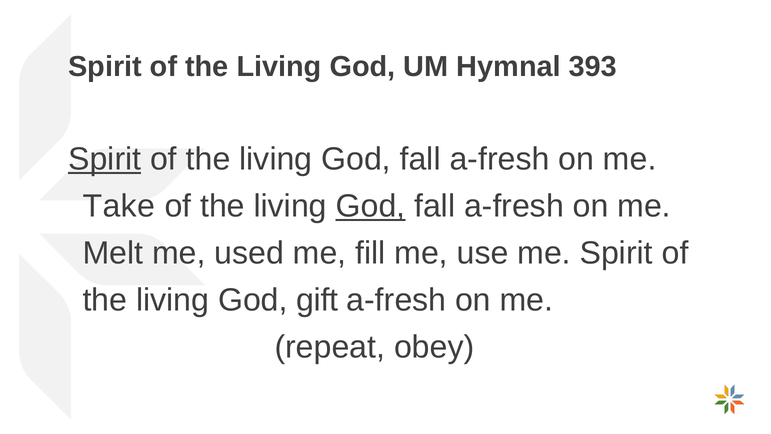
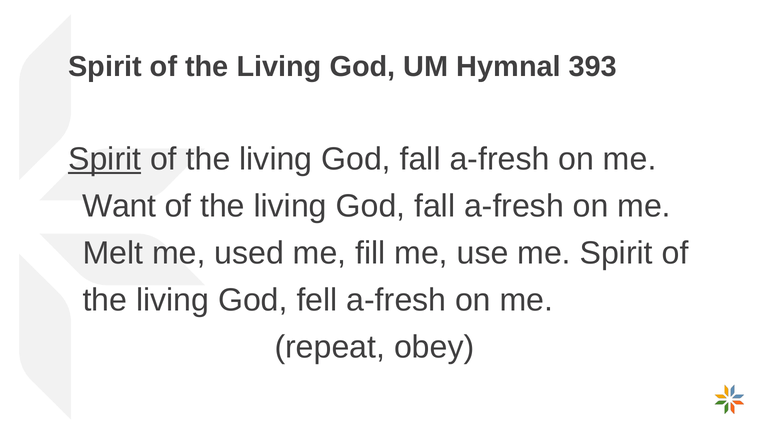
Take: Take -> Want
God at (371, 206) underline: present -> none
gift: gift -> fell
